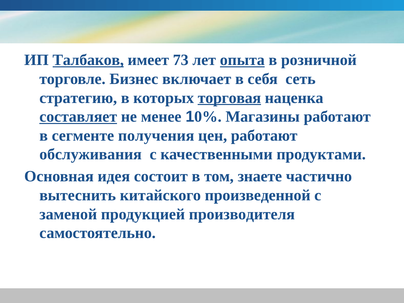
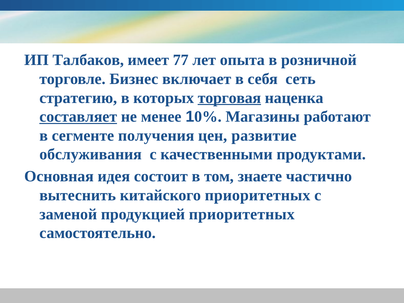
Талбаков underline: present -> none
73: 73 -> 77
опыта underline: present -> none
цен работают: работают -> развитие
китайского произведенной: произведенной -> приоритетных
продукцией производителя: производителя -> приоритетных
